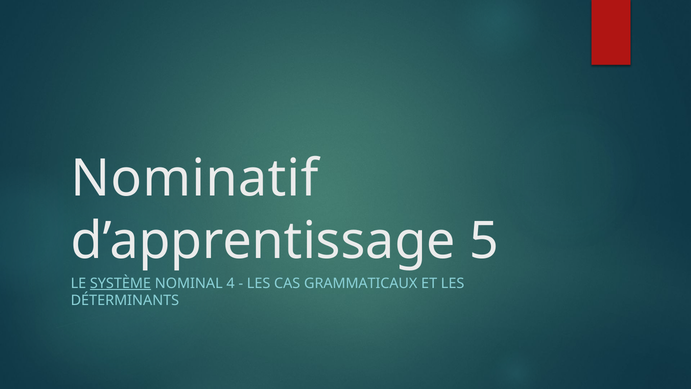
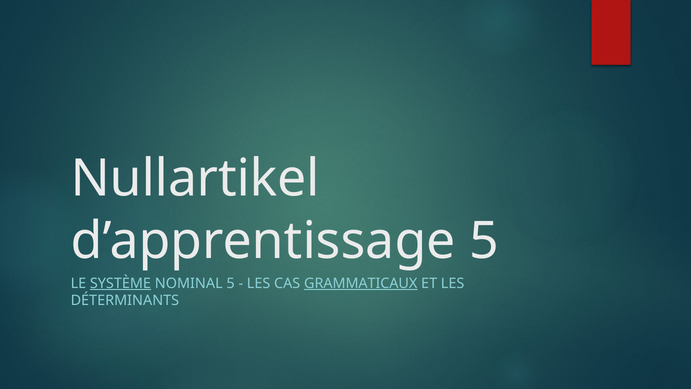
Nominatif: Nominatif -> Nullartikel
NOMINAL 4: 4 -> 5
GRAMMATICAUX underline: none -> present
